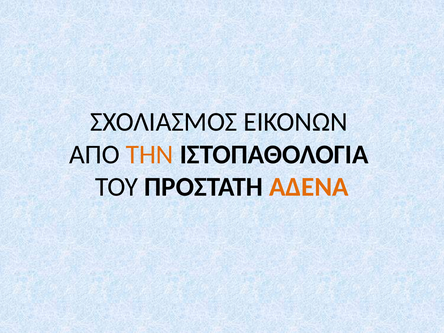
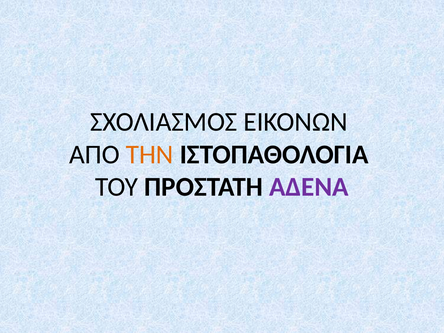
ΑΔΕΝΑ colour: orange -> purple
